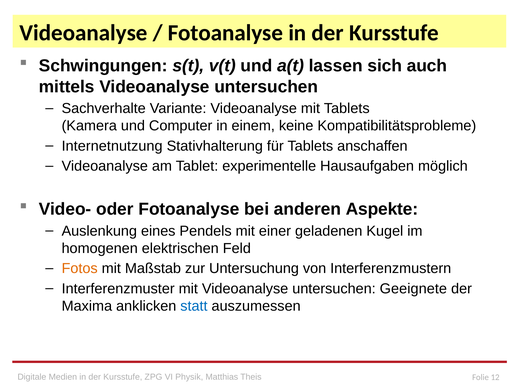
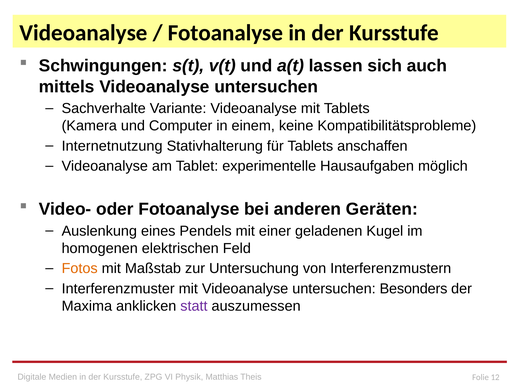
Aspekte: Aspekte -> Geräten
Geeignete: Geeignete -> Besonders
statt colour: blue -> purple
